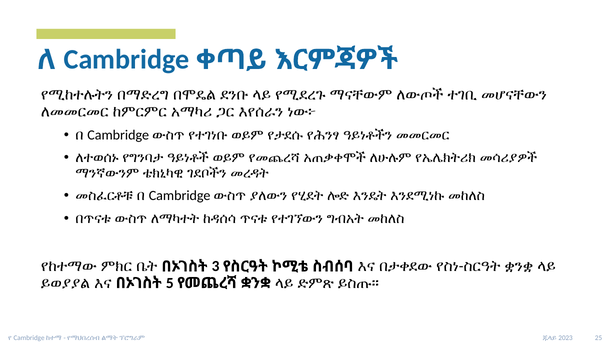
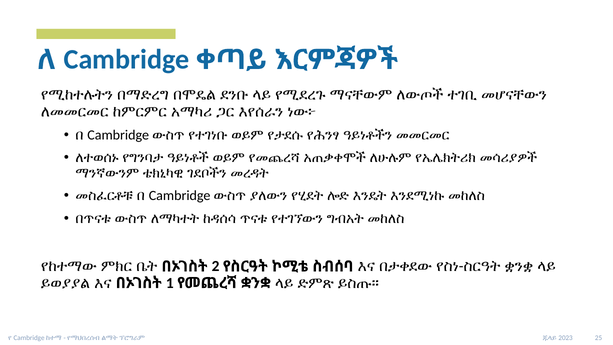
3: 3 -> 2
5: 5 -> 1
